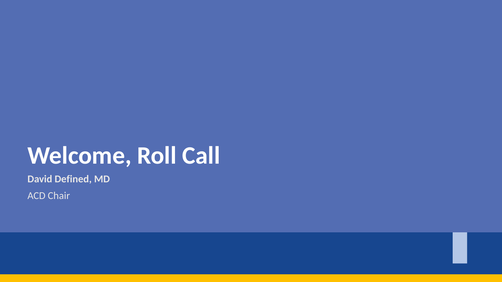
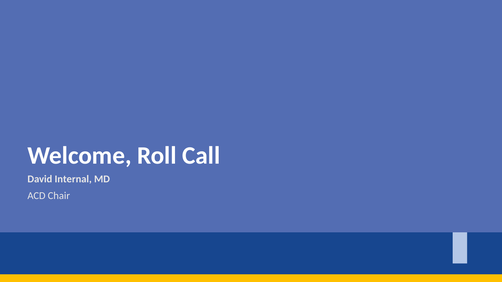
Defined: Defined -> Internal
